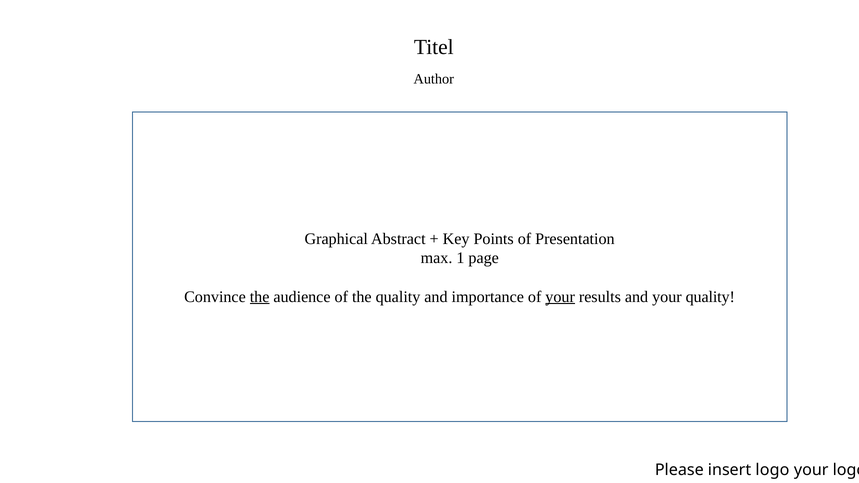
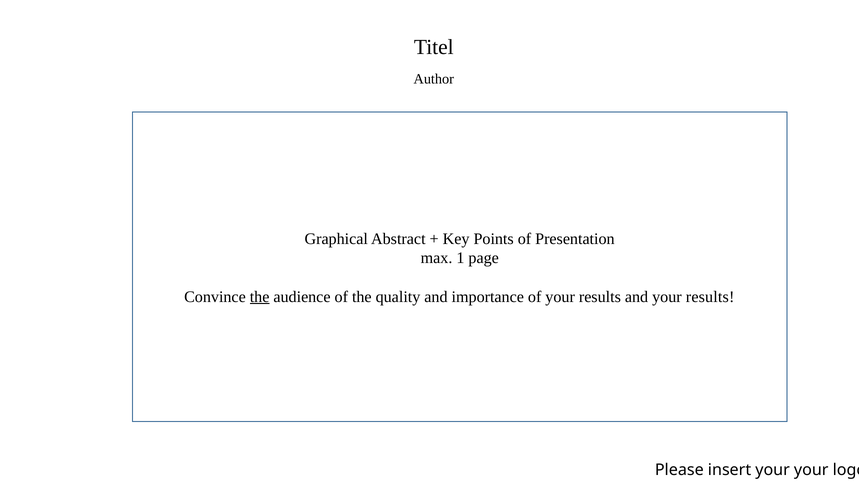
your at (560, 297) underline: present -> none
and your quality: quality -> results
insert logo: logo -> your
